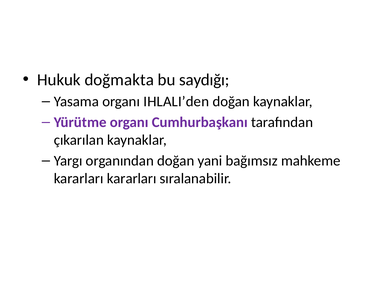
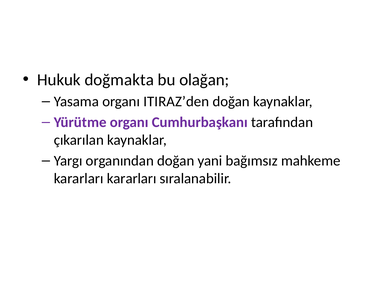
saydığı: saydığı -> olağan
IHLALI’den: IHLALI’den -> ITIRAZ’den
